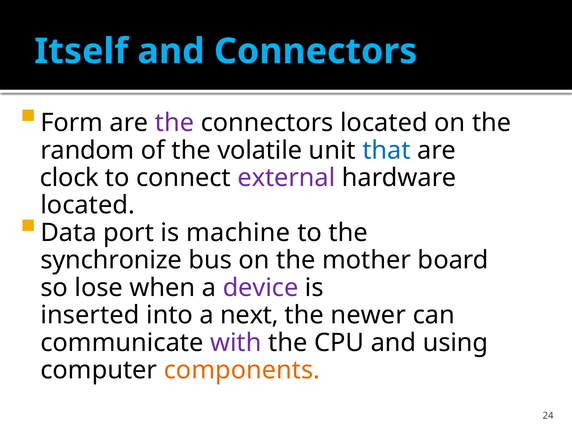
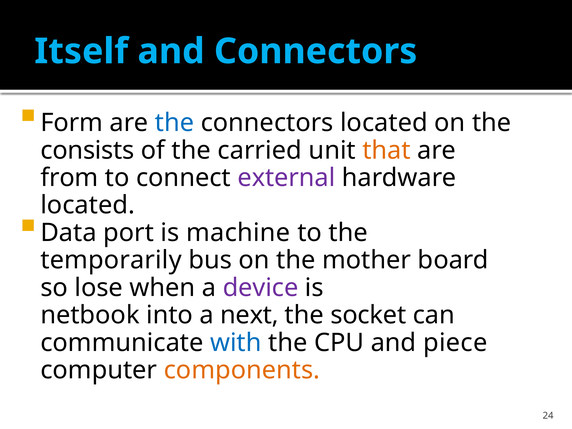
the at (174, 123) colour: purple -> blue
random: random -> consists
volatile: volatile -> carried
that colour: blue -> orange
clock: clock -> from
synchronize: synchronize -> temporarily
inserted: inserted -> netbook
newer: newer -> socket
with colour: purple -> blue
using: using -> piece
